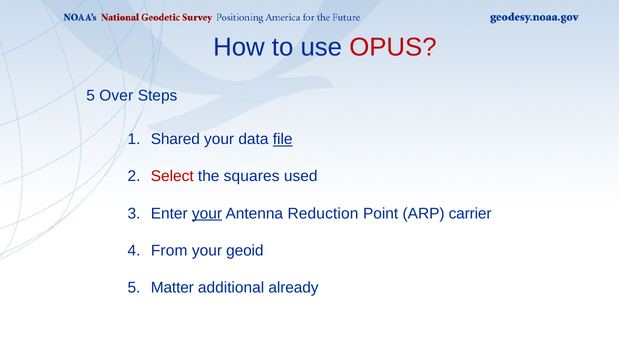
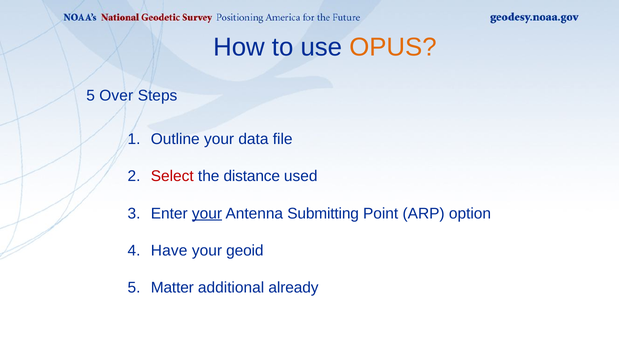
OPUS colour: red -> orange
Shared: Shared -> Outline
file underline: present -> none
squares: squares -> distance
Reduction: Reduction -> Submitting
carrier: carrier -> option
From: From -> Have
